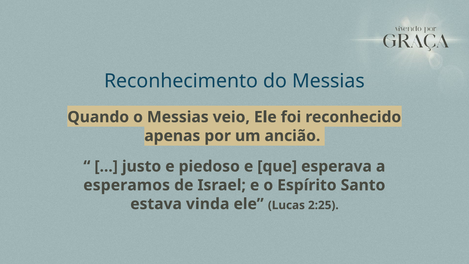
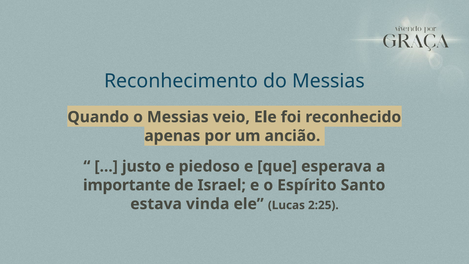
esperamos: esperamos -> importante
